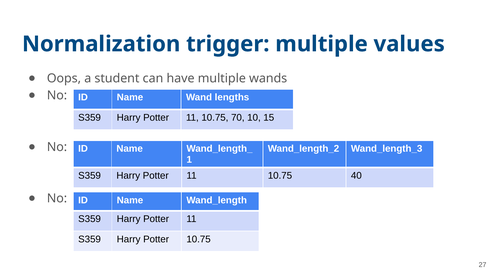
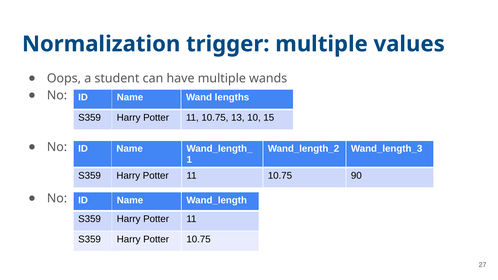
70: 70 -> 13
40: 40 -> 90
